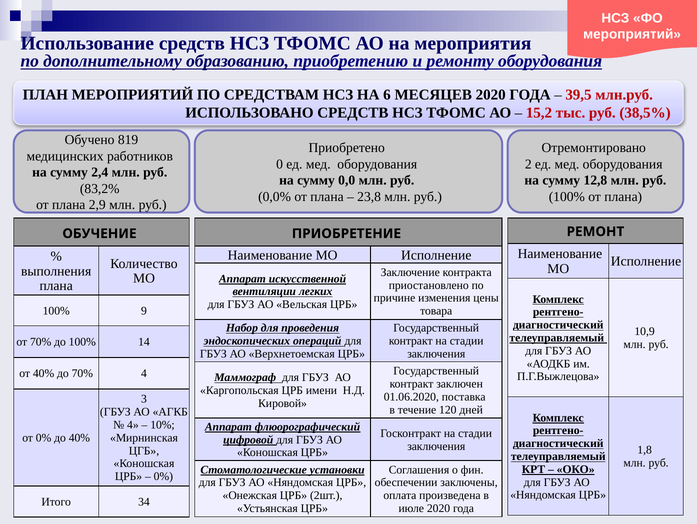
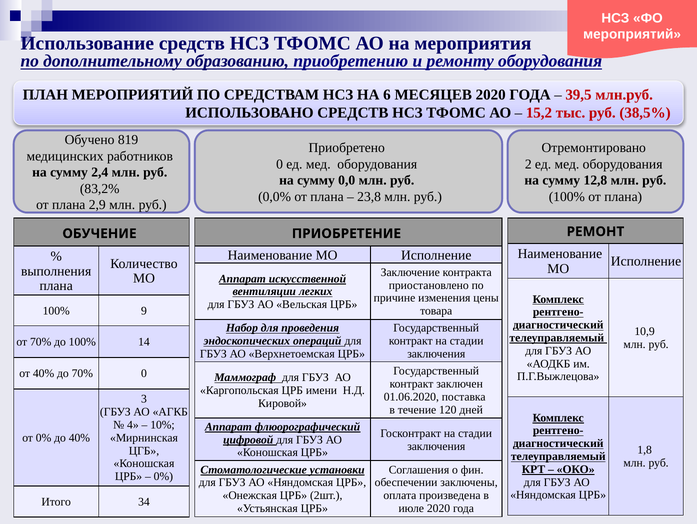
70% 4: 4 -> 0
